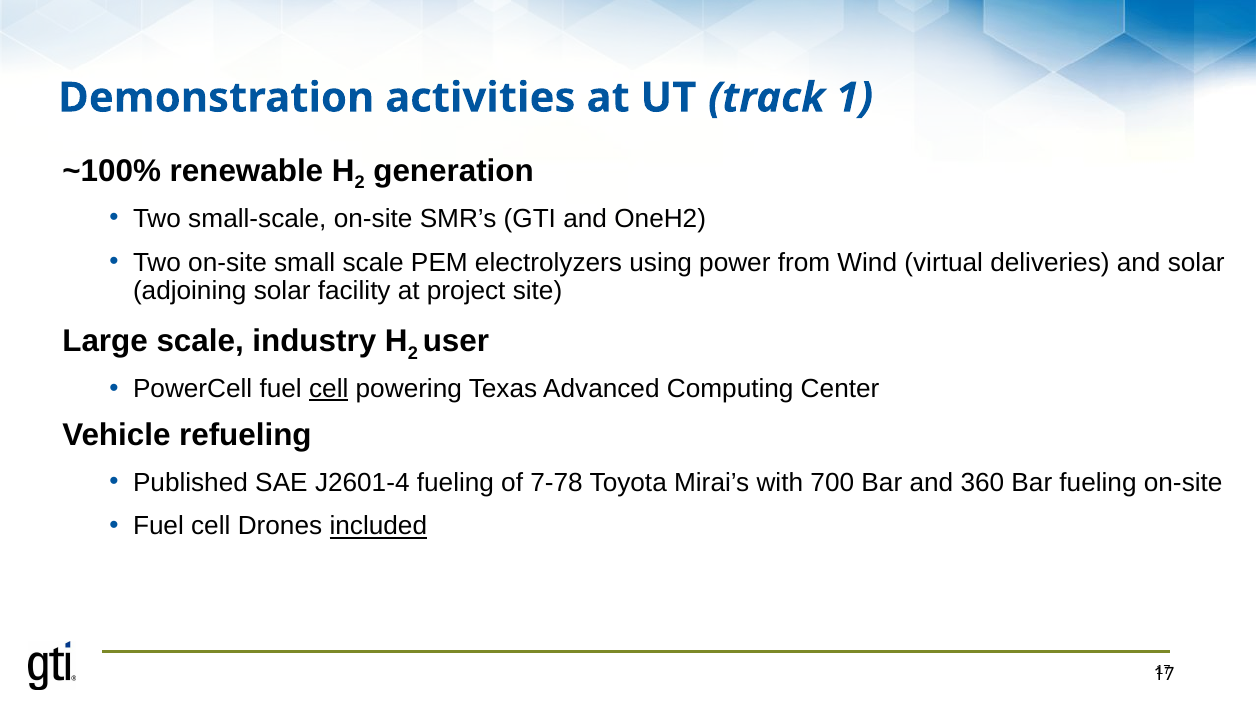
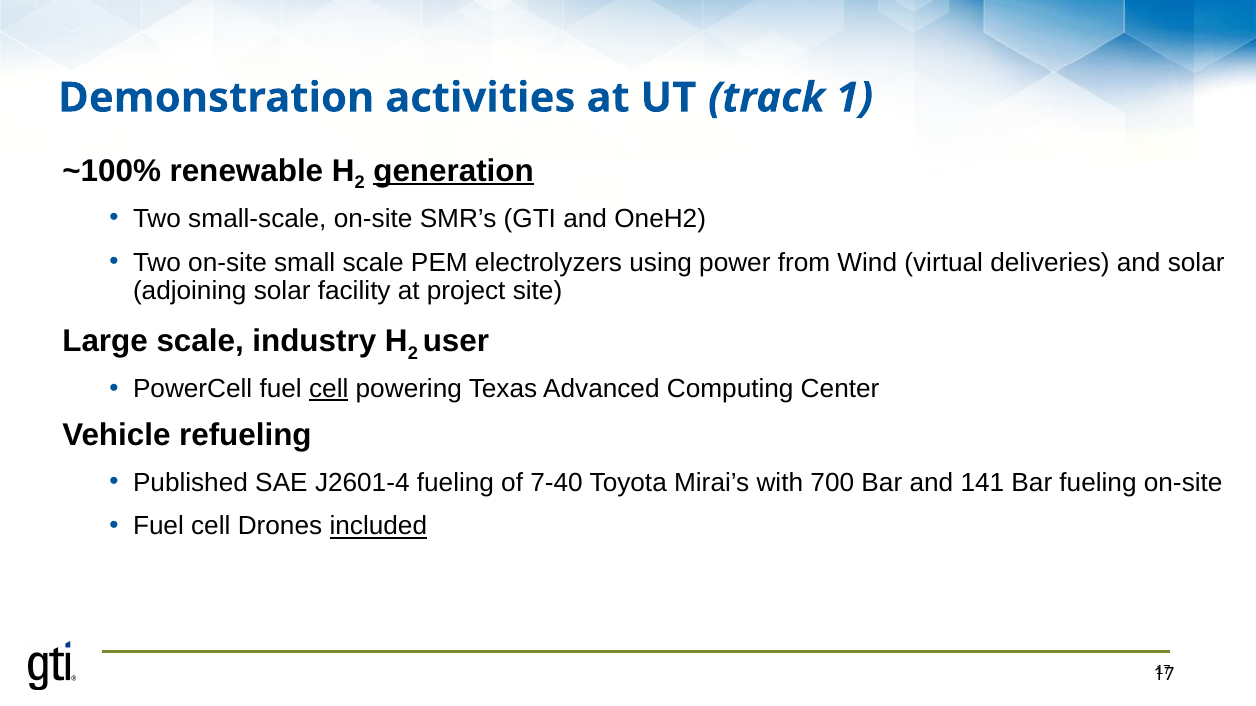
generation underline: none -> present
7-78: 7-78 -> 7-40
360: 360 -> 141
